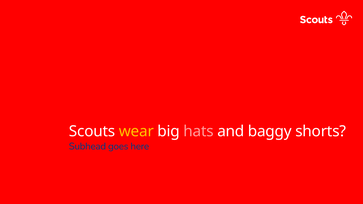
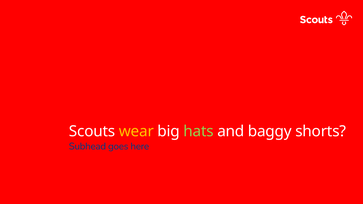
hats colour: pink -> light green
